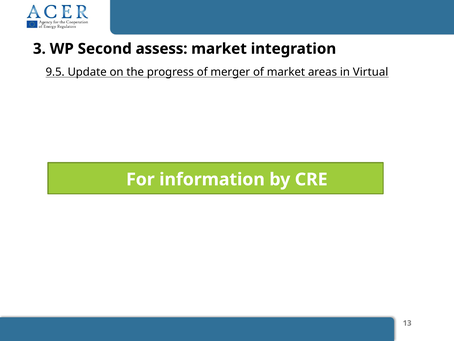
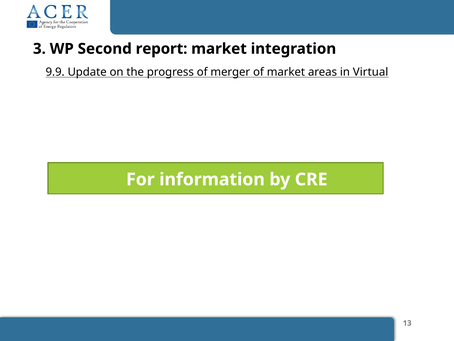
assess: assess -> report
9.5: 9.5 -> 9.9
